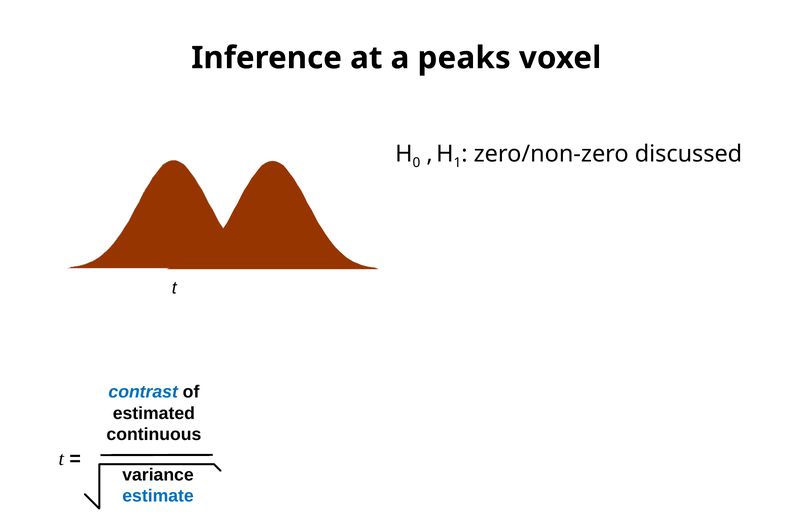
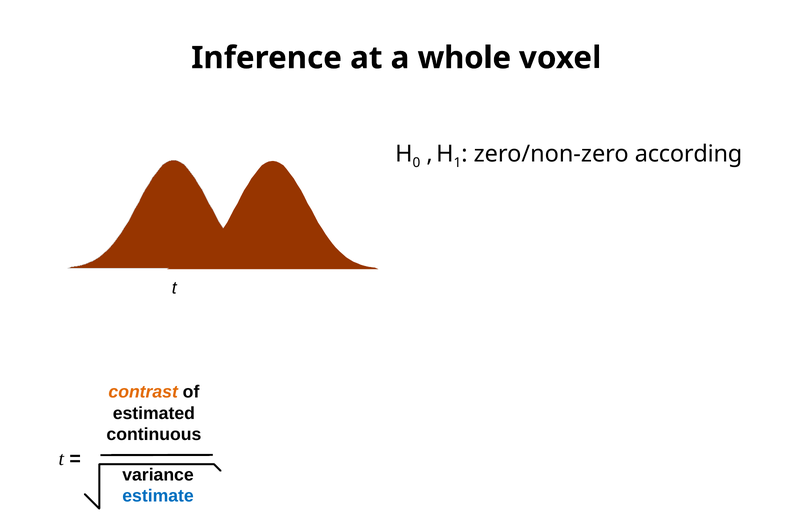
peaks: peaks -> whole
discussed: discussed -> according
contrast colour: blue -> orange
